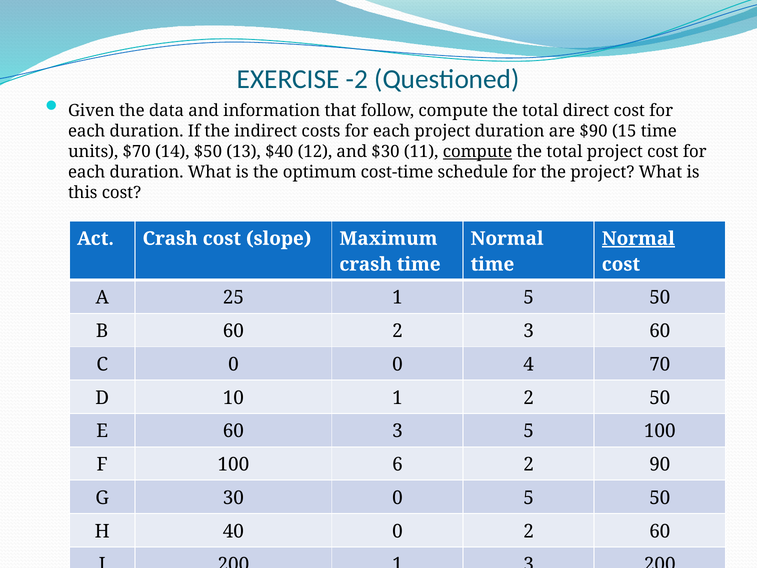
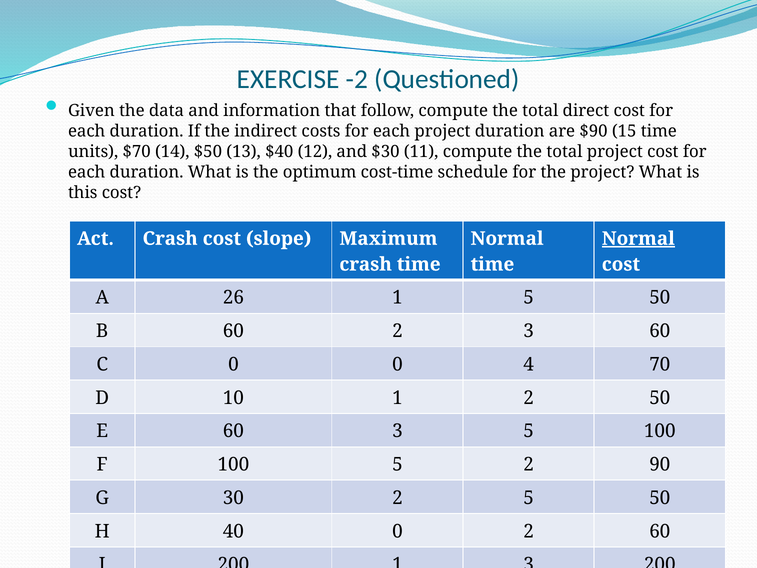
compute at (478, 152) underline: present -> none
25: 25 -> 26
100 6: 6 -> 5
30 0: 0 -> 2
